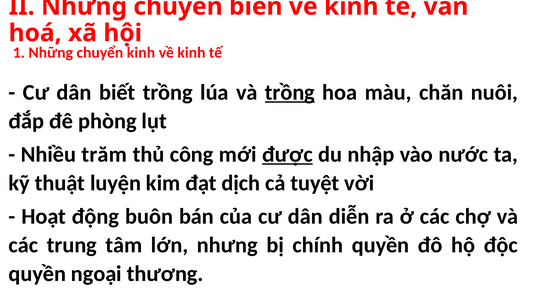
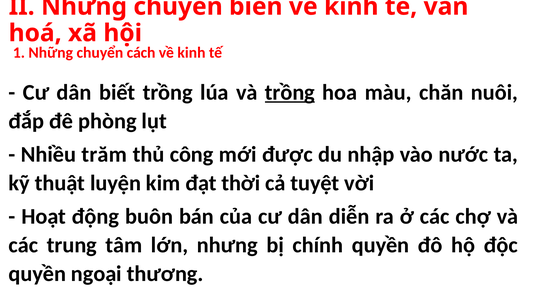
chuyển kinh: kinh -> cách
được underline: present -> none
dịch: dịch -> thời
